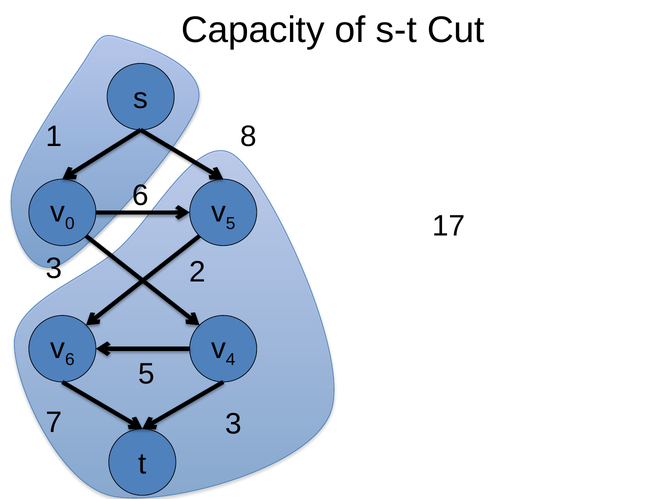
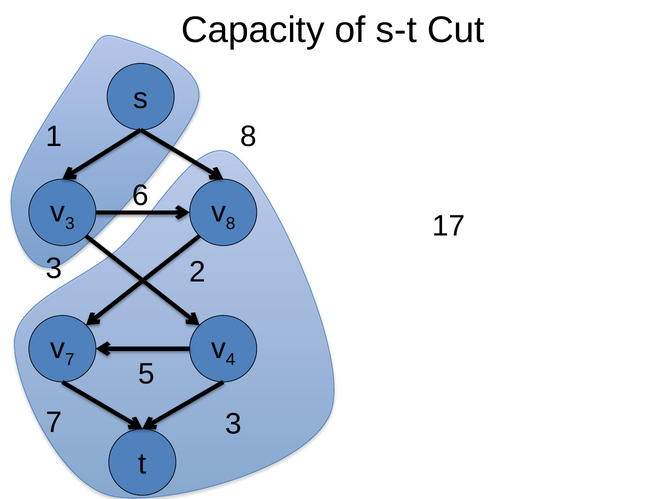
0 at (70, 224): 0 -> 3
5 at (231, 224): 5 -> 8
6 at (70, 360): 6 -> 7
